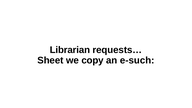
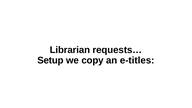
Sheet: Sheet -> Setup
e-such: e-such -> e-titles
